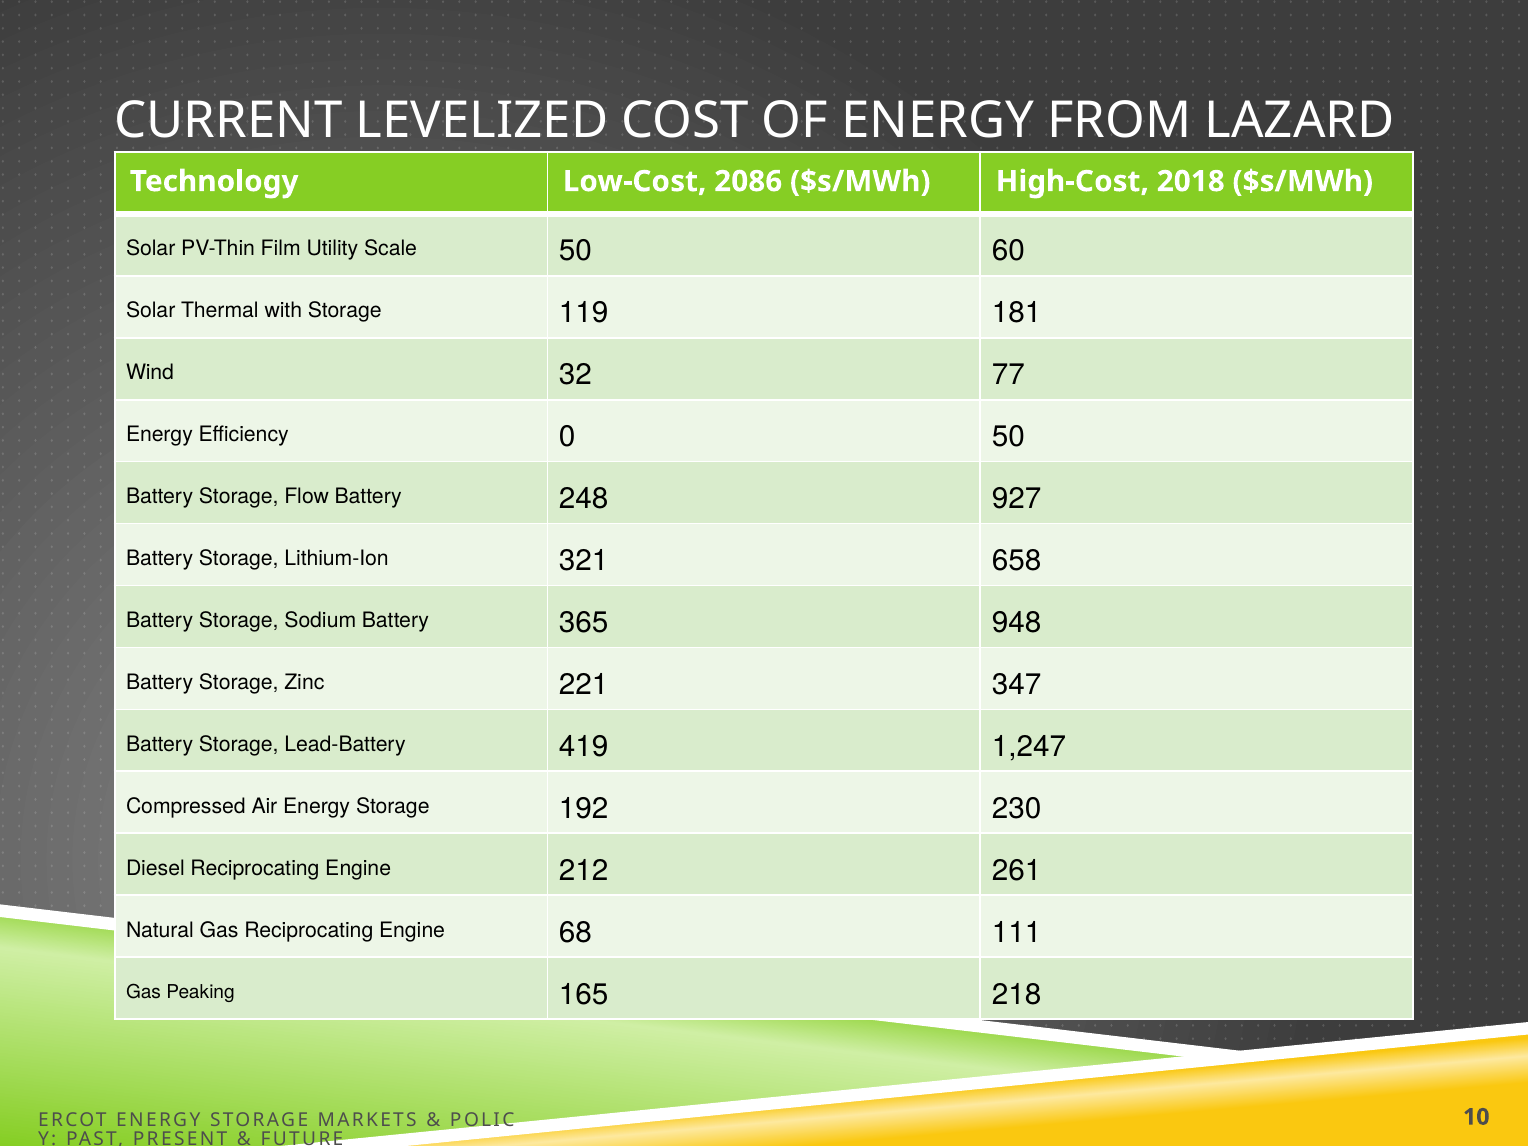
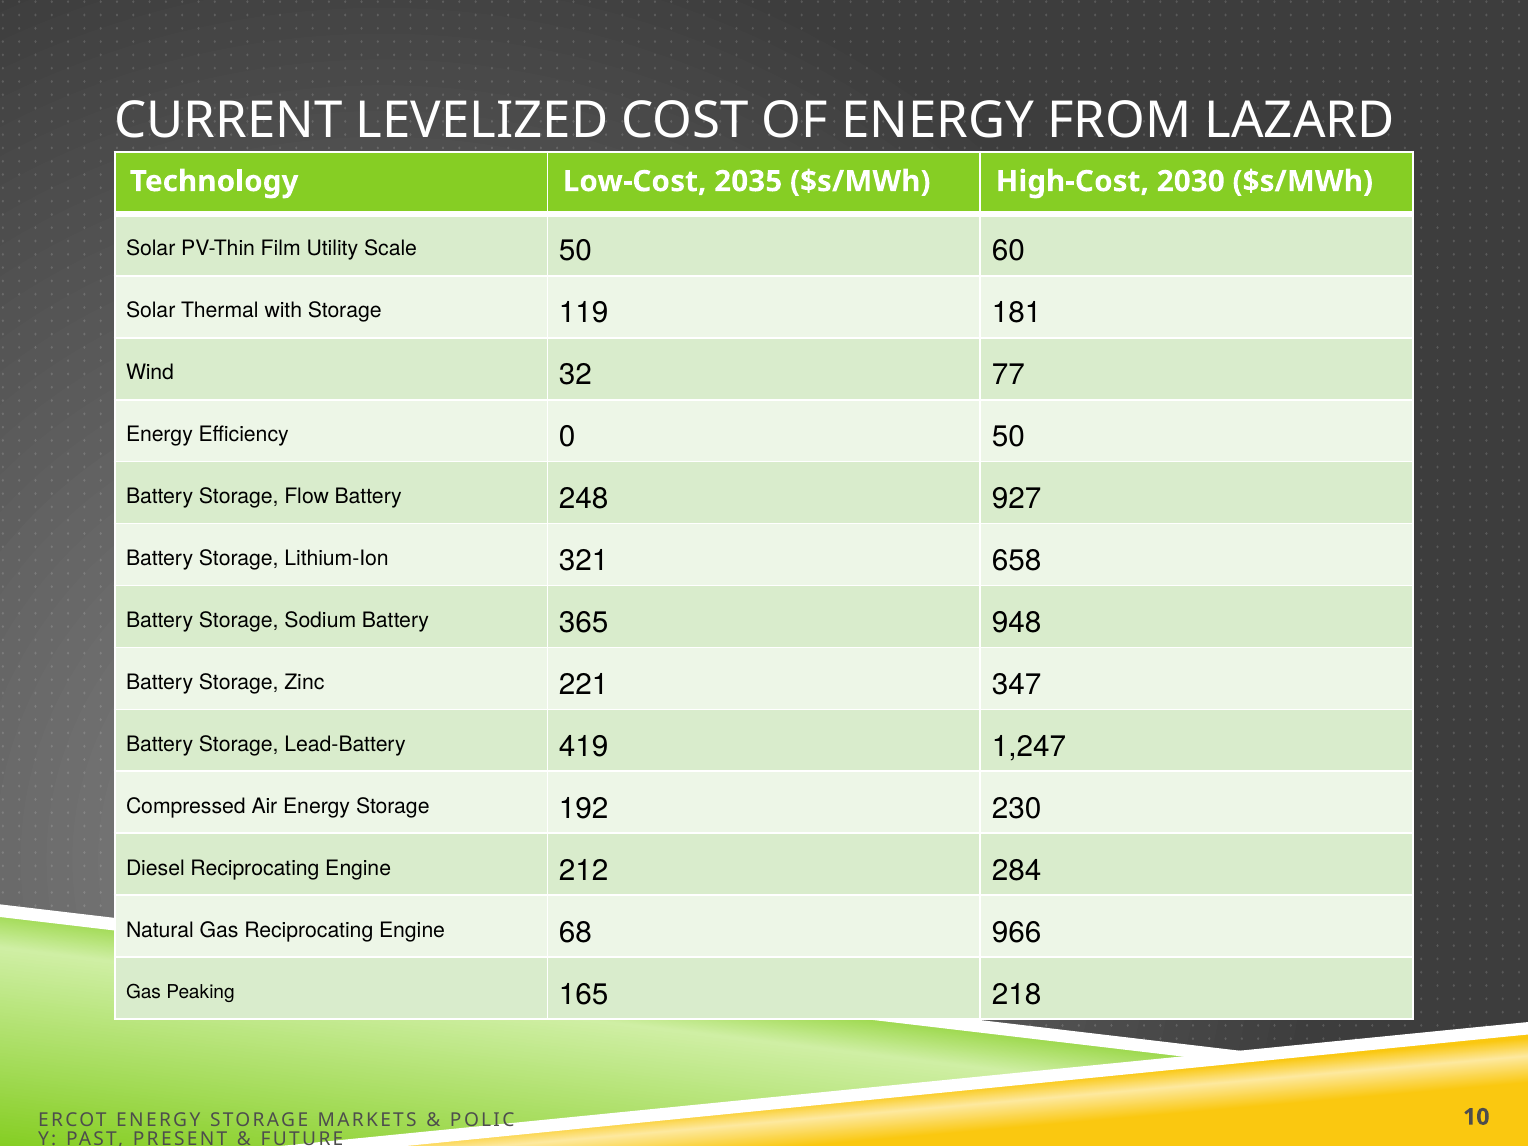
2086: 2086 -> 2035
2018: 2018 -> 2030
261: 261 -> 284
111: 111 -> 966
